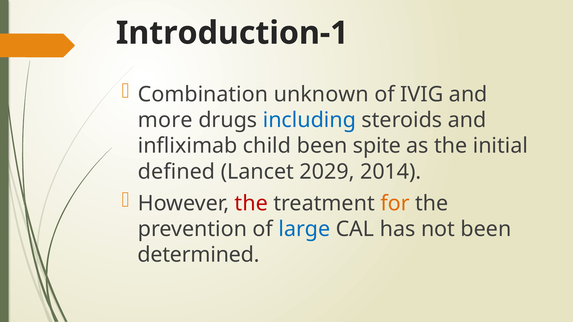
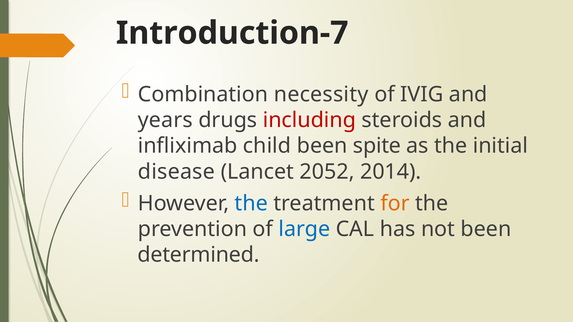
Introduction-1: Introduction-1 -> Introduction-7
unknown: unknown -> necessity
more: more -> years
including colour: blue -> red
defined: defined -> disease
2029: 2029 -> 2052
the at (251, 204) colour: red -> blue
